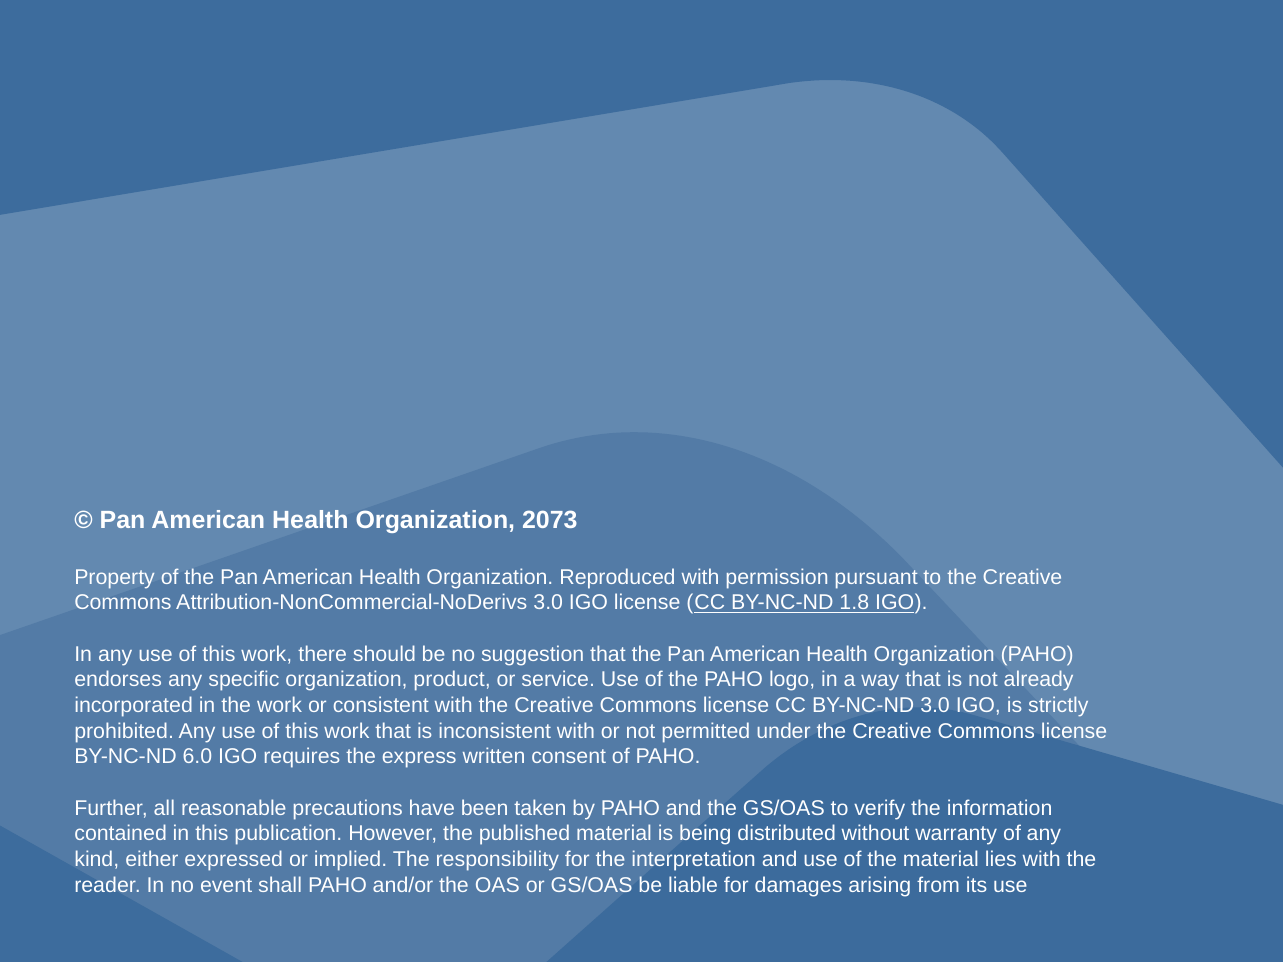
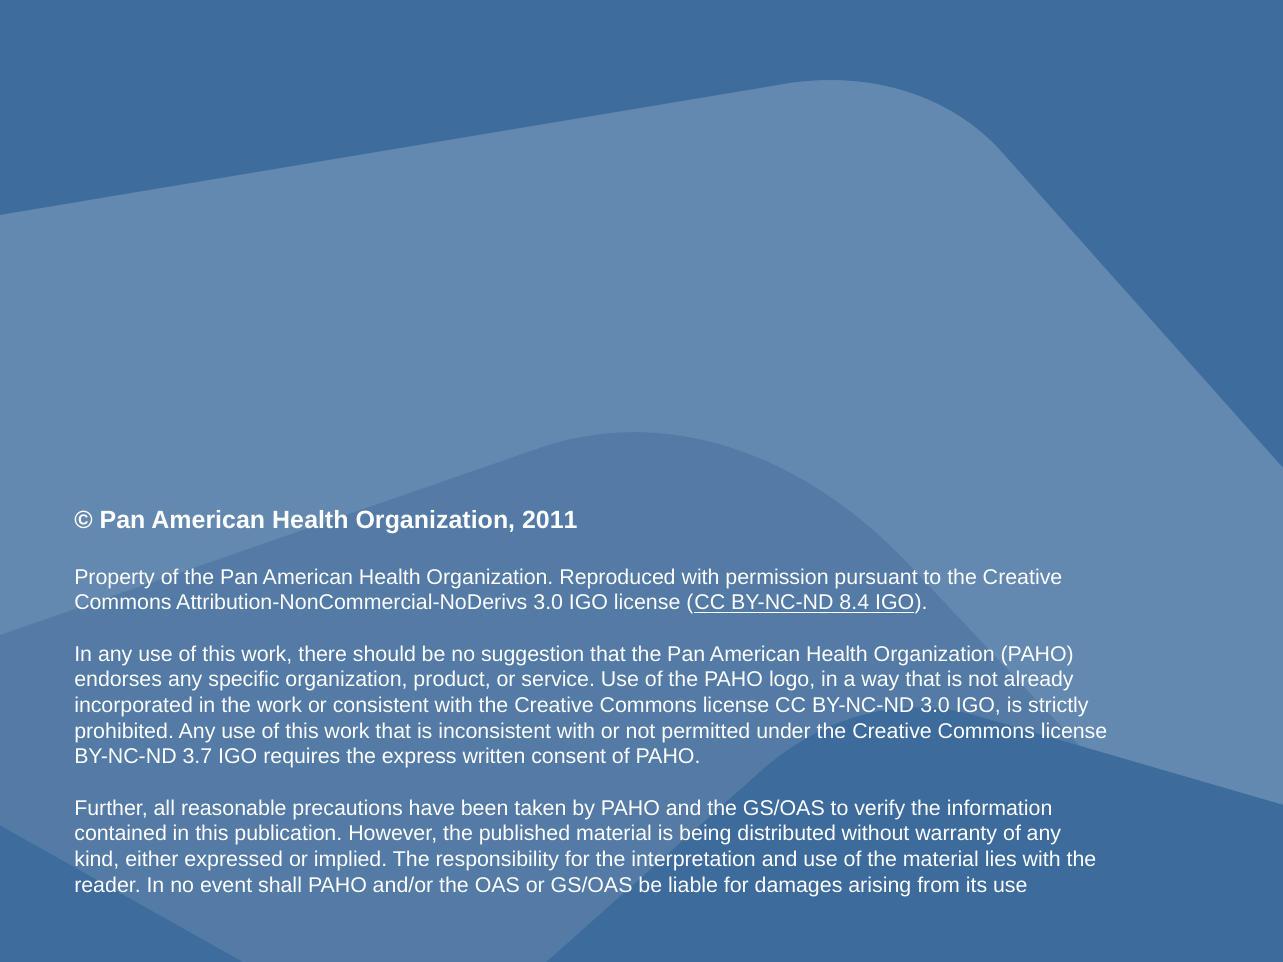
2073: 2073 -> 2011
1.8: 1.8 -> 8.4
6.0: 6.0 -> 3.7
